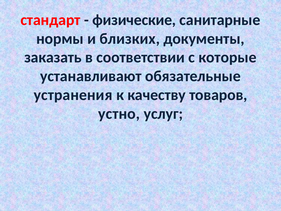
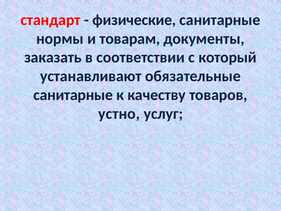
близких: близких -> товарам
которые: которые -> который
устранения at (73, 95): устранения -> санитарные
